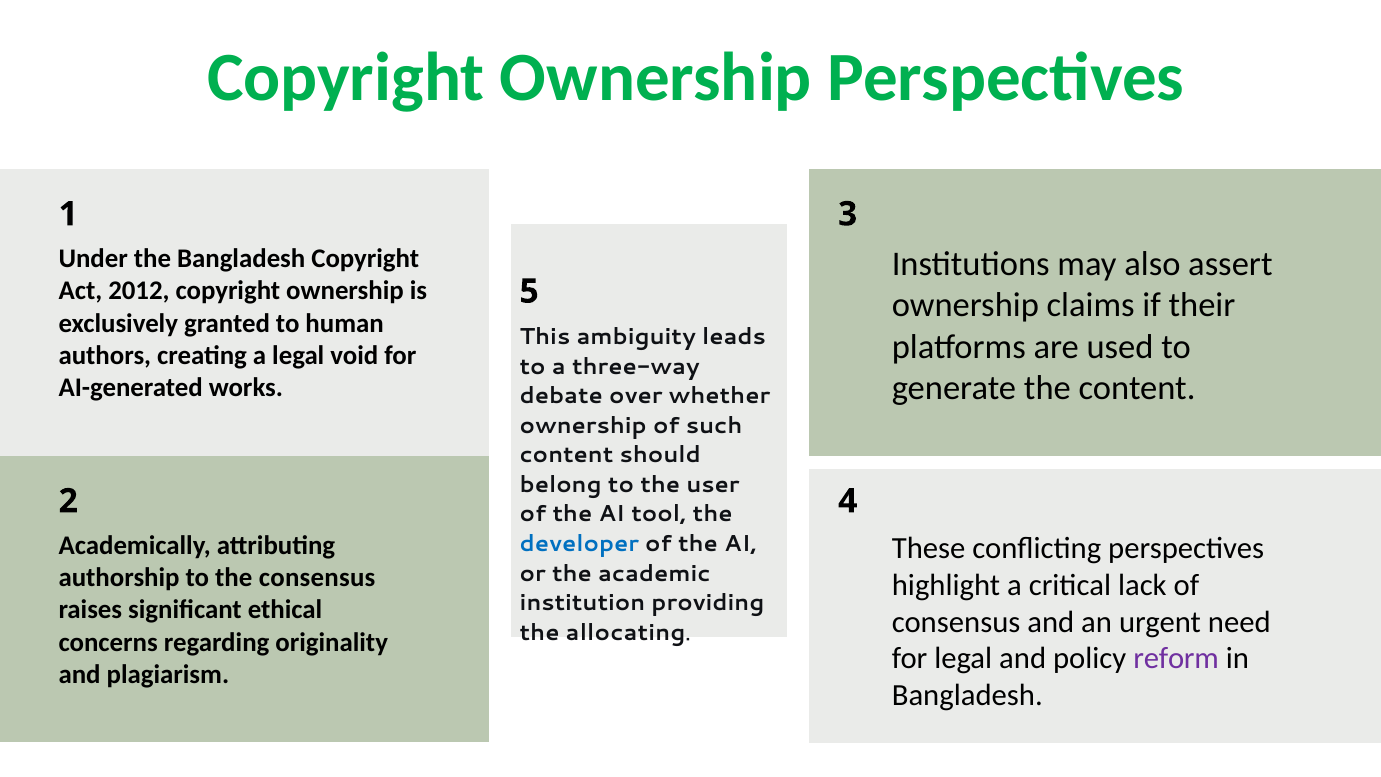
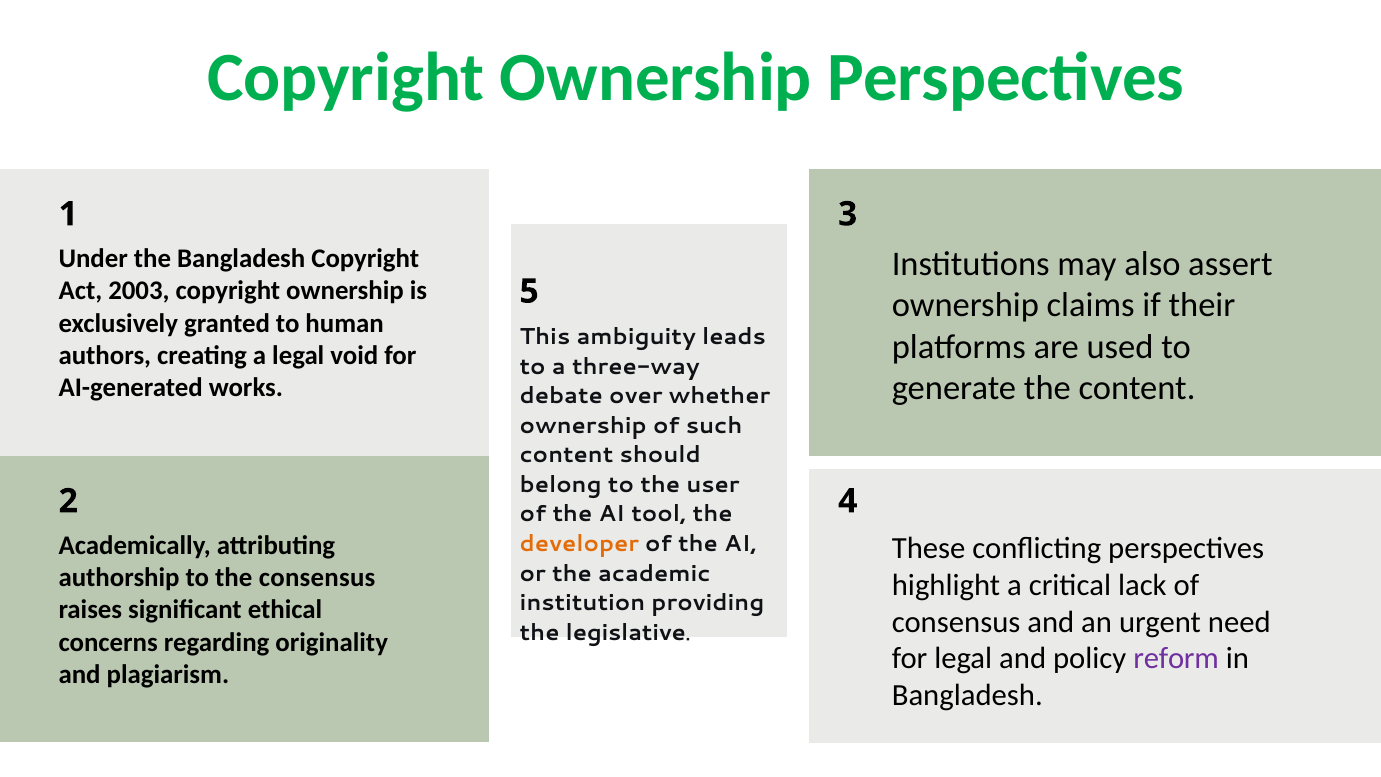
2012: 2012 -> 2003
developer colour: blue -> orange
allocating: allocating -> legislative
